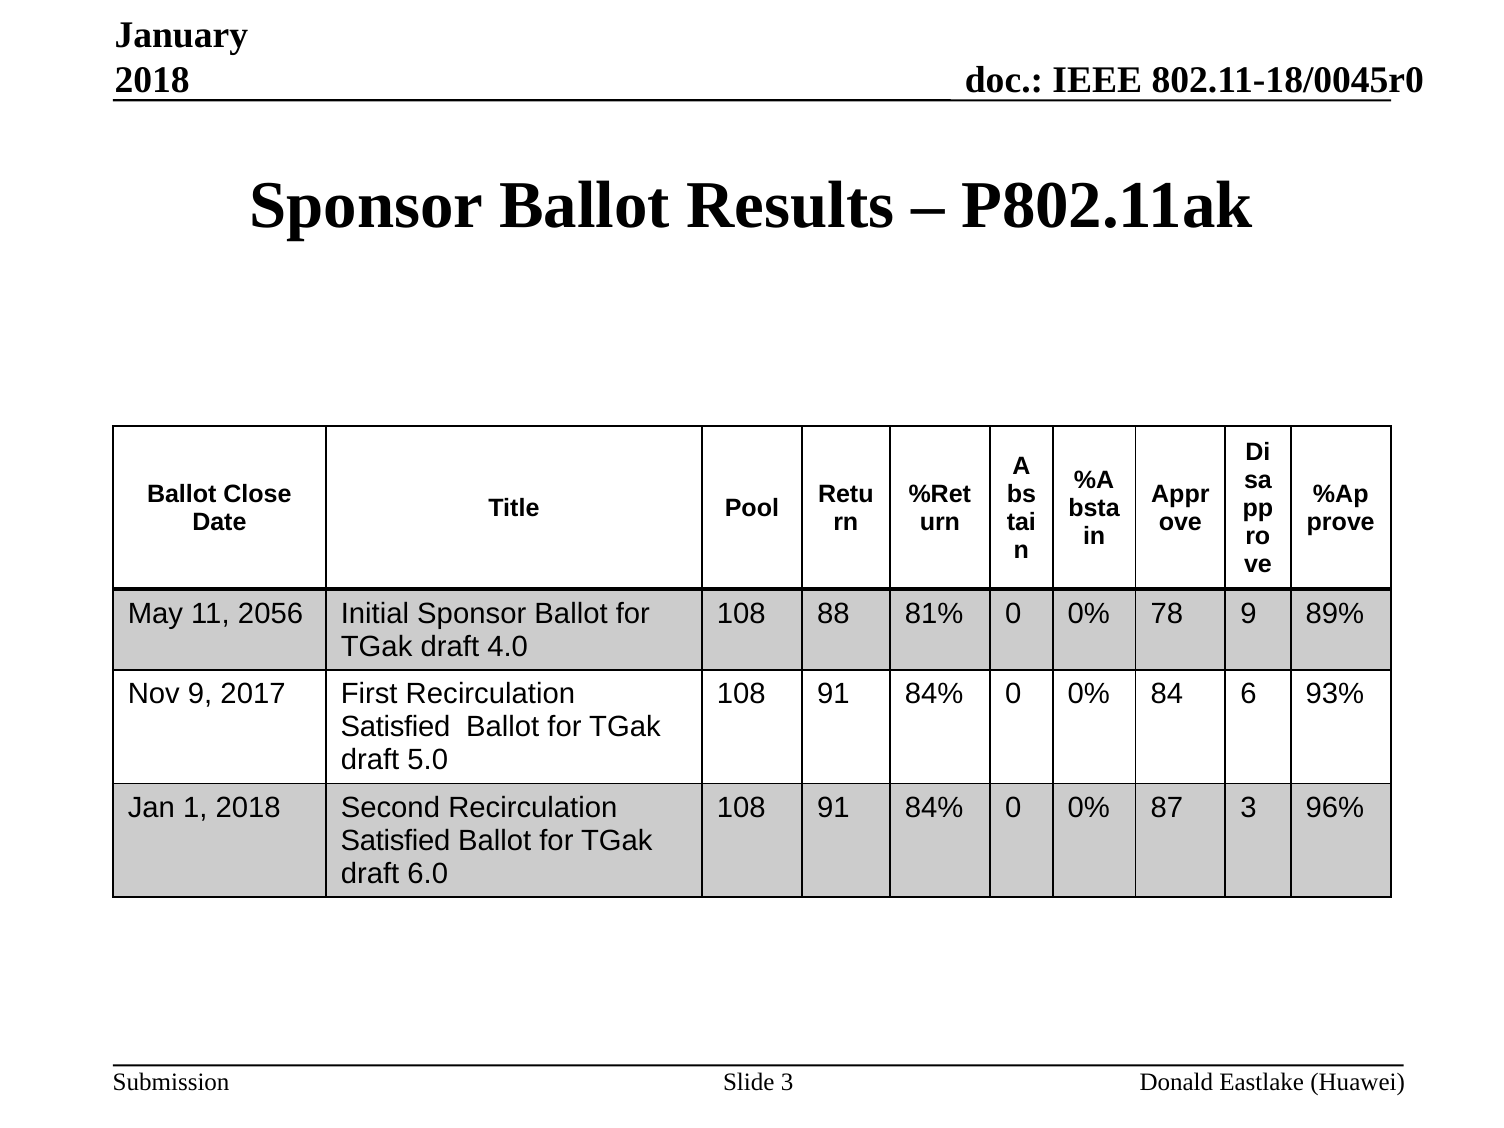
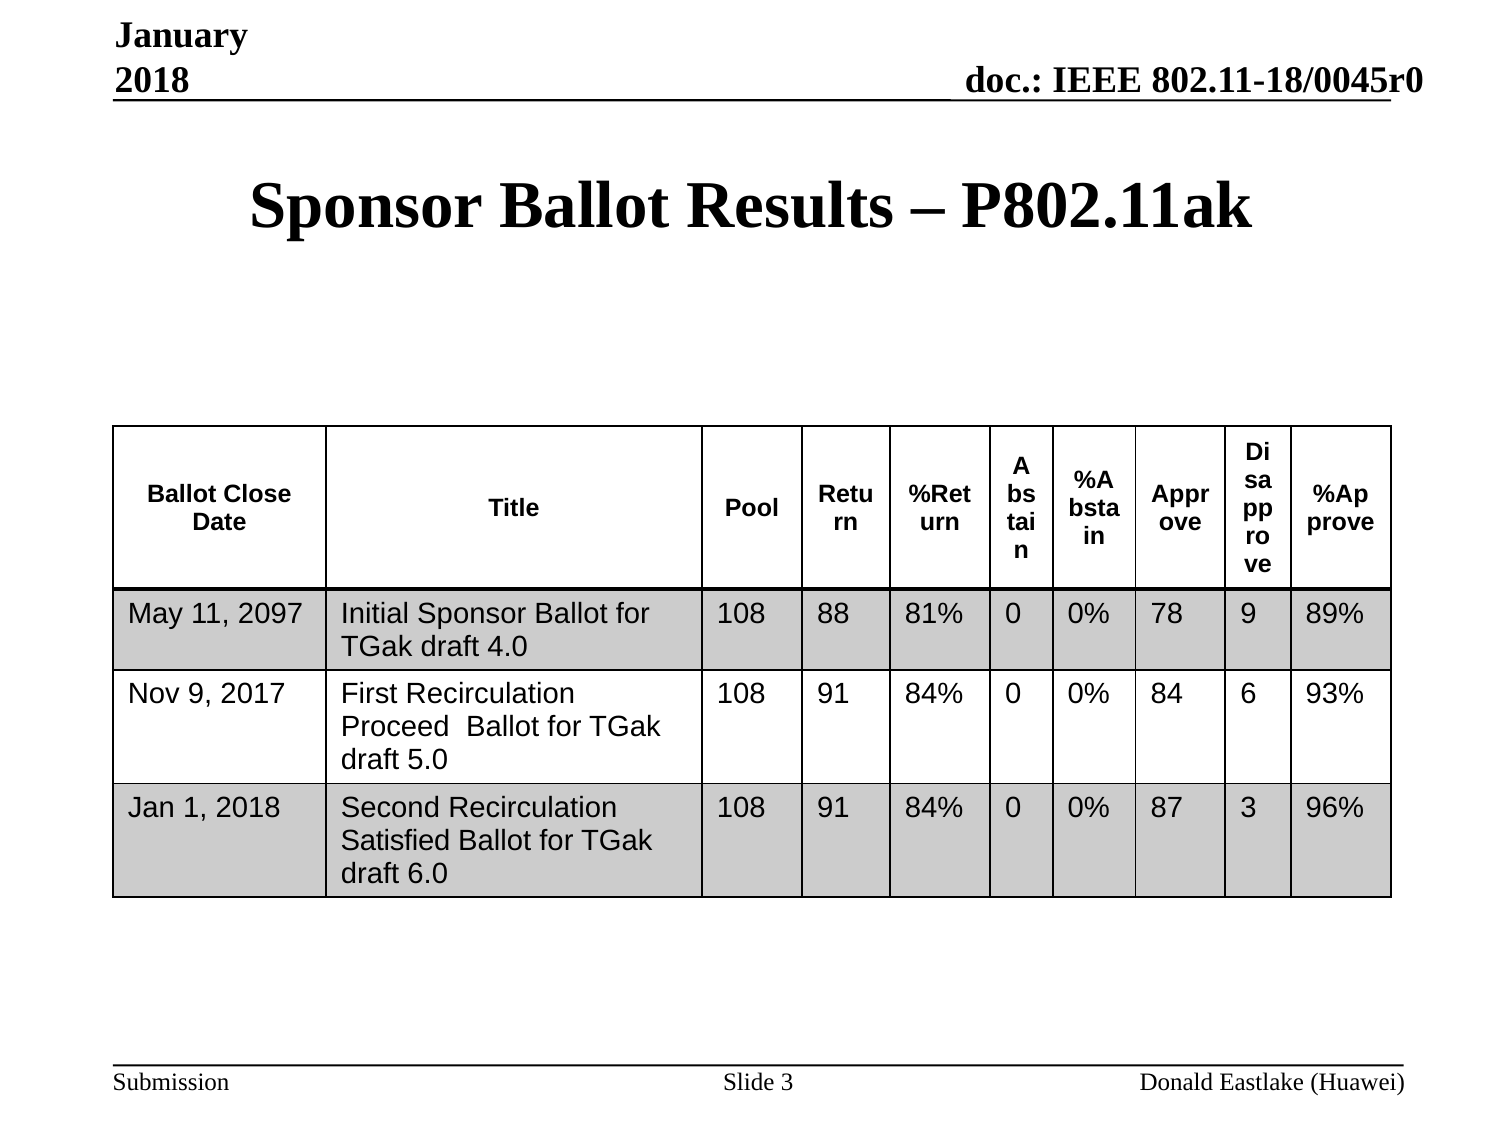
2056: 2056 -> 2097
Satisfied at (395, 727): Satisfied -> Proceed
